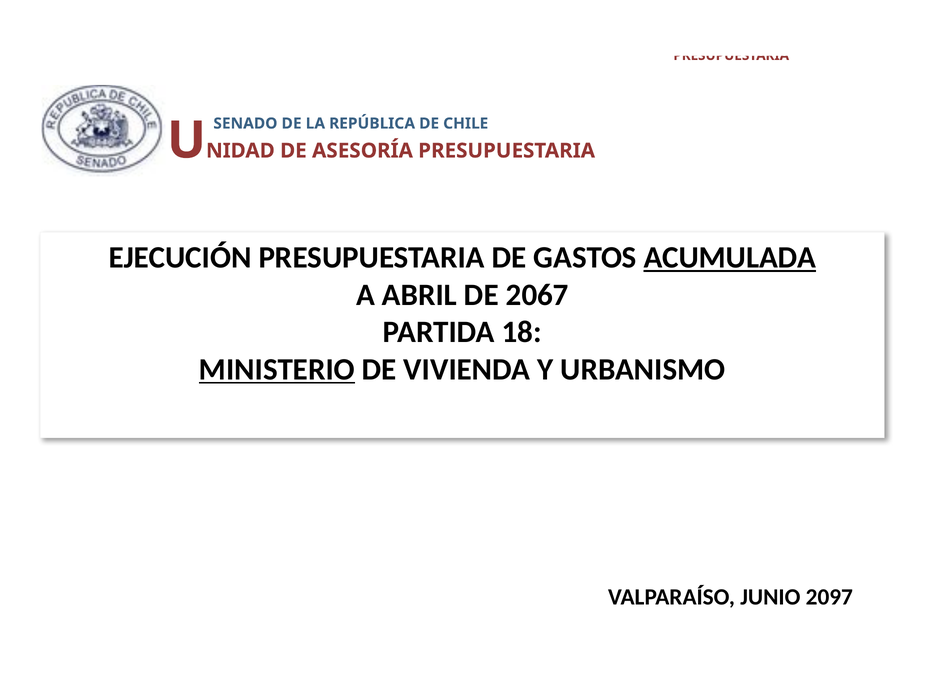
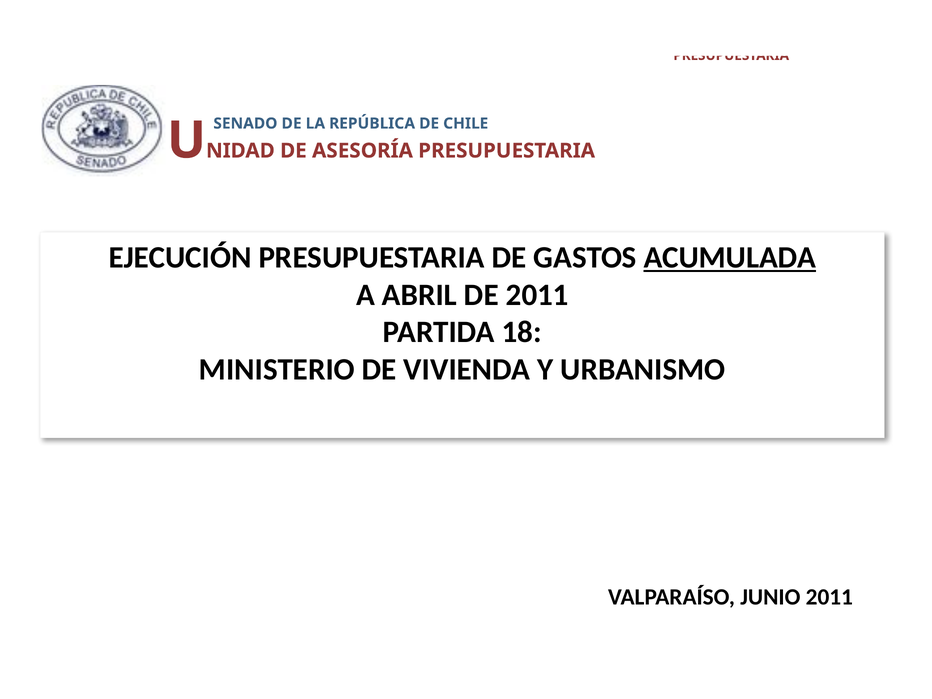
DE 2067: 2067 -> 2011
MINISTERIO underline: present -> none
JUNIO 2097: 2097 -> 2011
